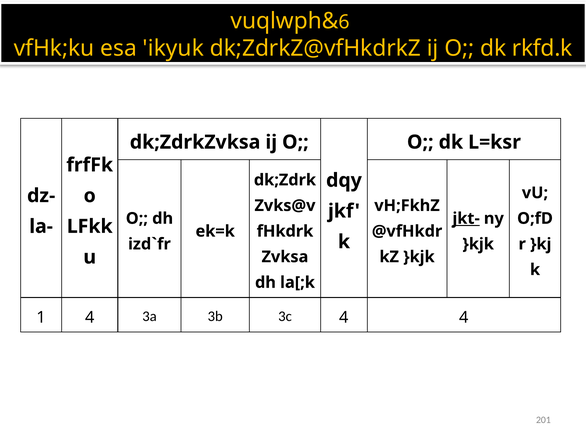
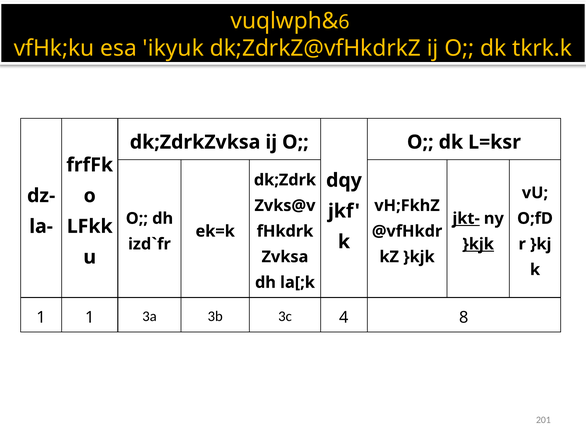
rkfd.k: rkfd.k -> tkrk.k
}kjk at (478, 244) underline: none -> present
1 4: 4 -> 1
4 4: 4 -> 8
